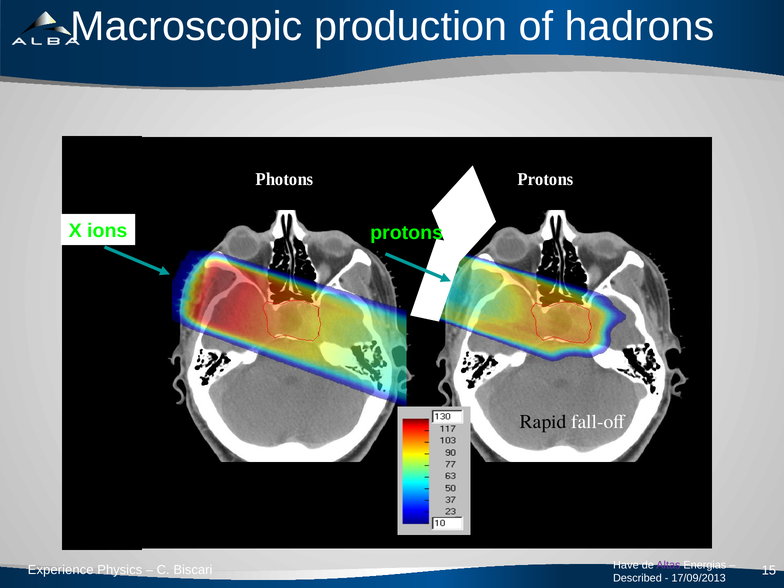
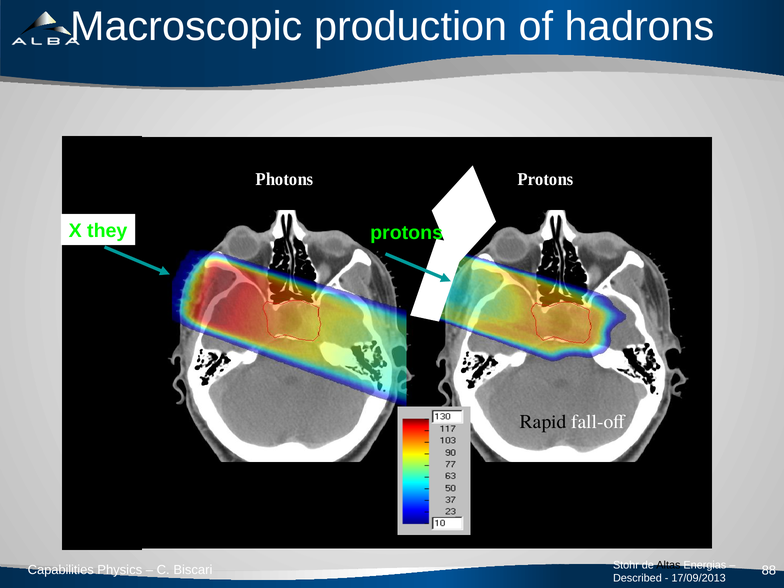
ions: ions -> they
Have: Have -> Stohr
Altas colour: purple -> black
Experience: Experience -> Capabilities
15: 15 -> 88
